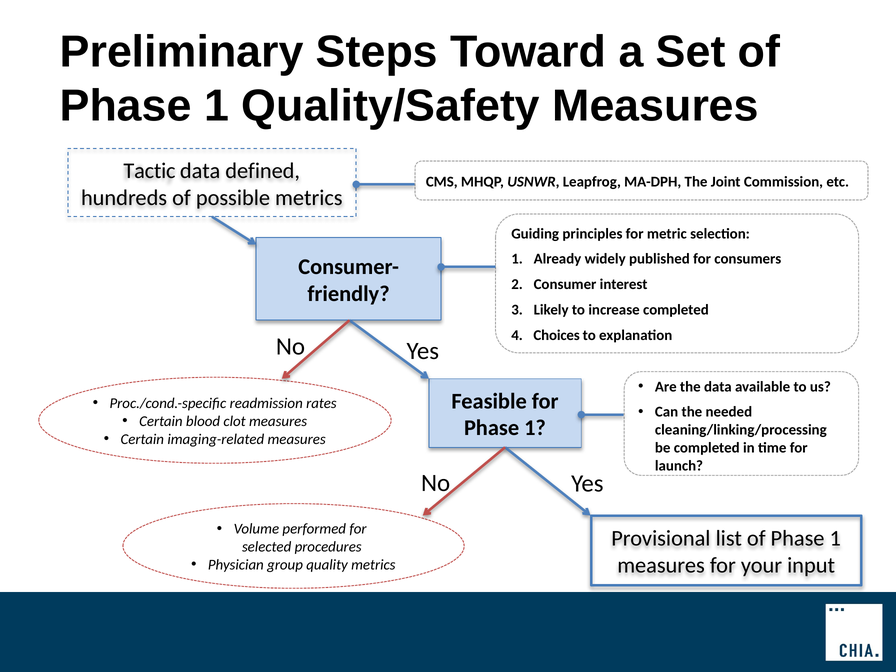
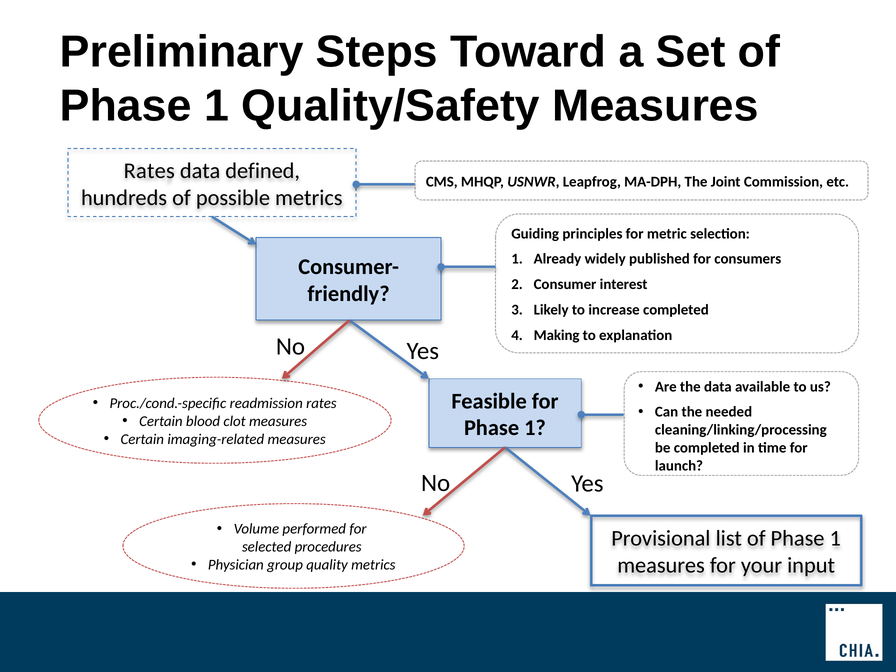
Tactic at (149, 171): Tactic -> Rates
Choices: Choices -> Making
